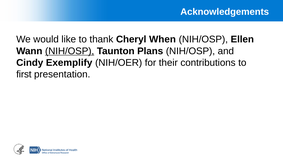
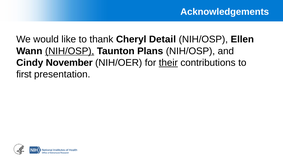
When: When -> Detail
Exemplify: Exemplify -> November
their underline: none -> present
